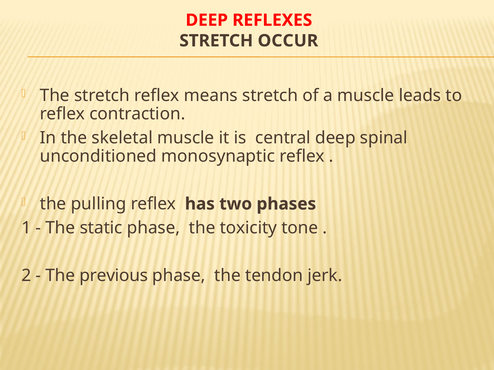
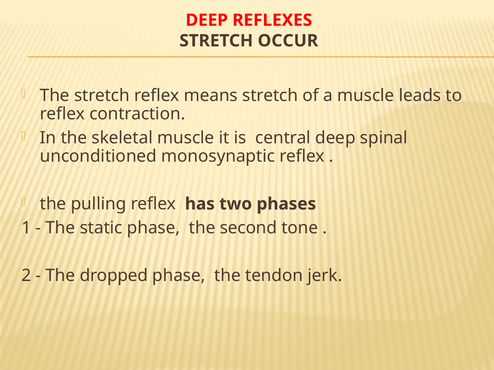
toxicity: toxicity -> second
previous: previous -> dropped
